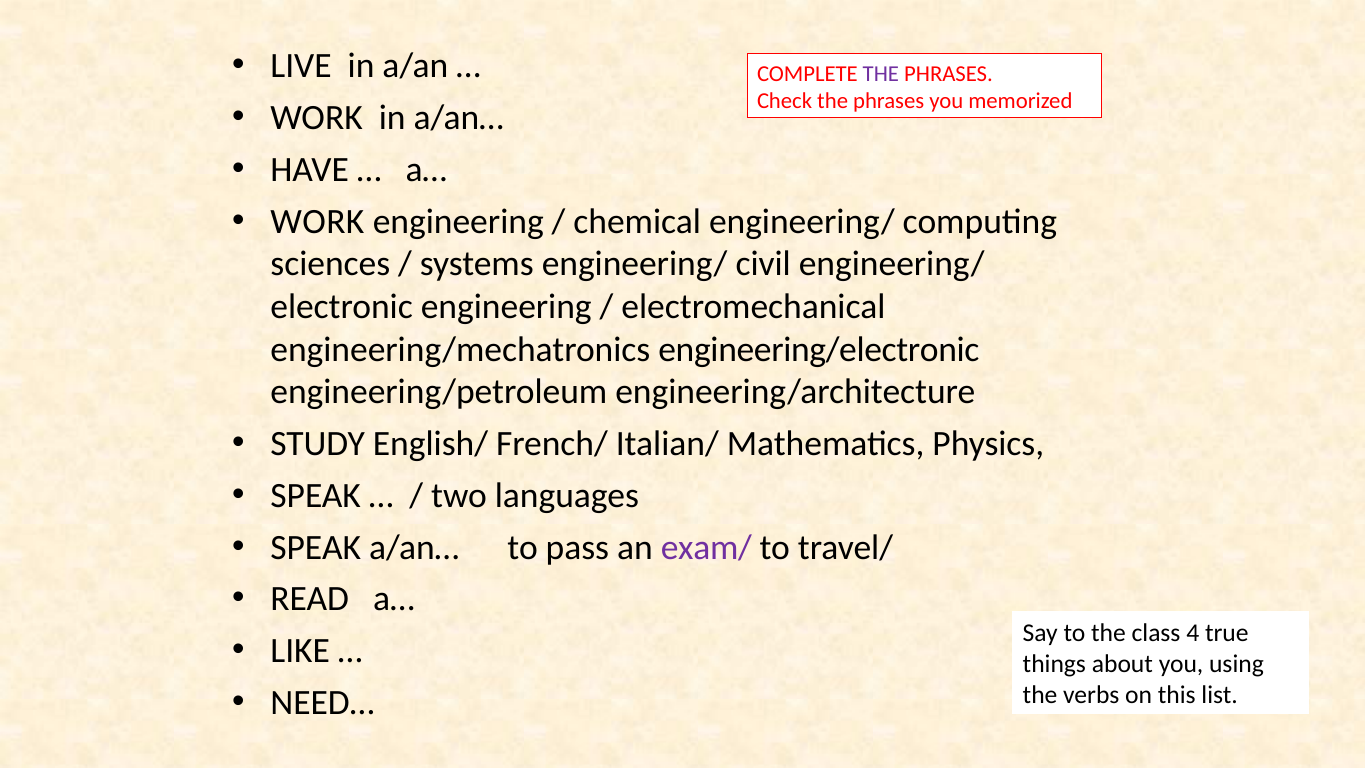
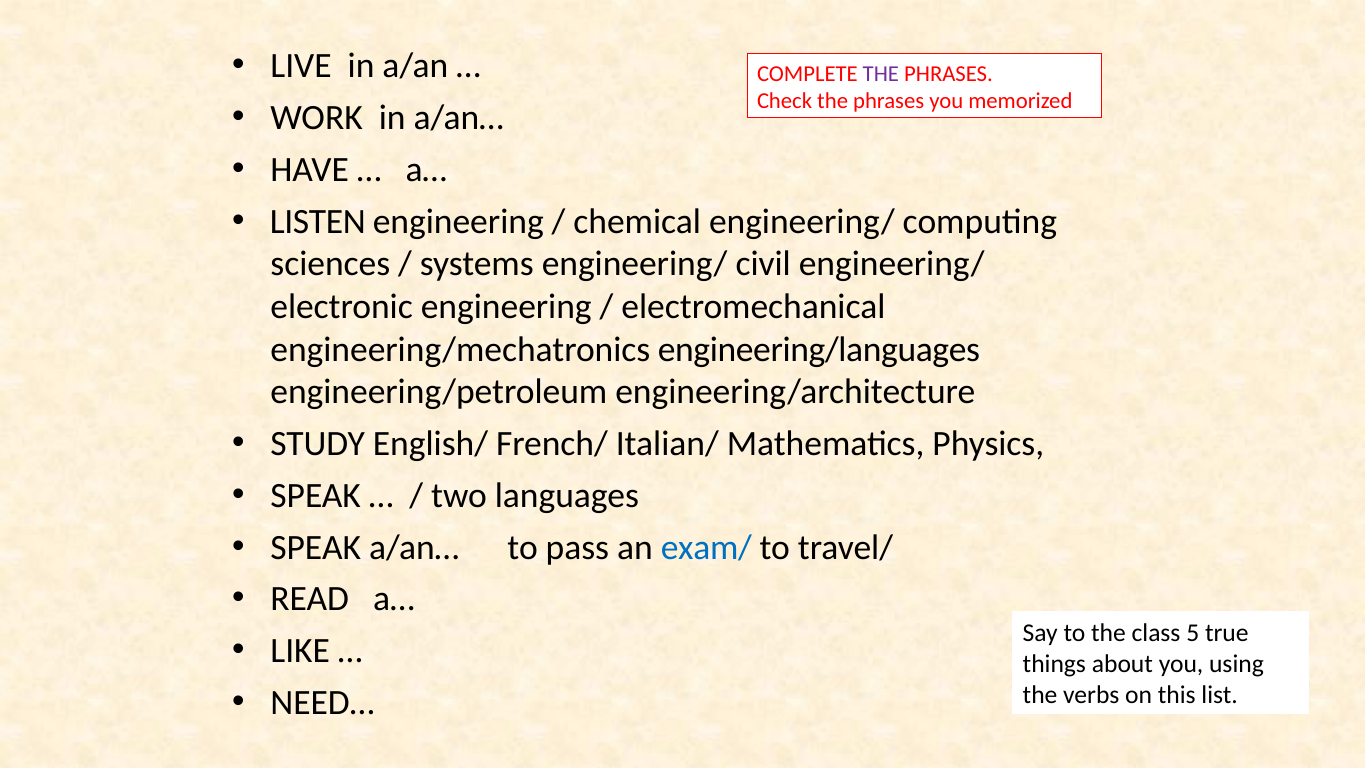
WORK at (317, 221): WORK -> LISTEN
engineering/electronic: engineering/electronic -> engineering/languages
exam/ colour: purple -> blue
4: 4 -> 5
